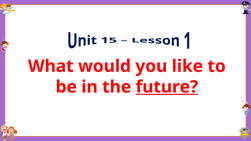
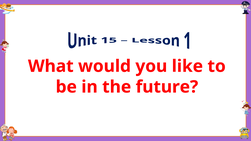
future underline: present -> none
